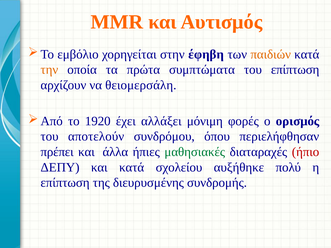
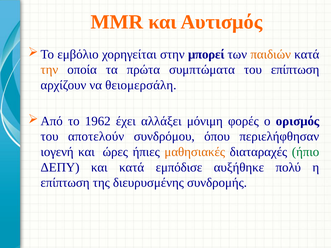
έφηβη: έφηβη -> μπορεί
1920: 1920 -> 1962
πρέπει: πρέπει -> ιογενή
άλλα: άλλα -> ώρες
μαθησιακές colour: green -> orange
ήπιο colour: red -> green
σχολείου: σχολείου -> εμπόδισε
